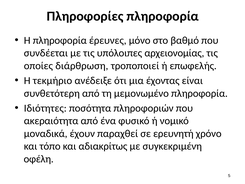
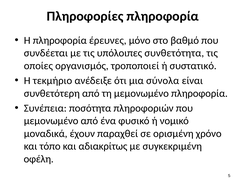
αρχειονομίας: αρχειονομίας -> συνθετότητα
διάρθρωση: διάρθρωση -> οργανισμός
επωφελής: επωφελής -> συστατικό
έχοντας: έχοντας -> σύνολα
Ιδιότητες: Ιδιότητες -> Συνέπεια
ακεραιότητα at (51, 121): ακεραιότητα -> μεμονωμένο
ερευνητή: ερευνητή -> ορισμένη
